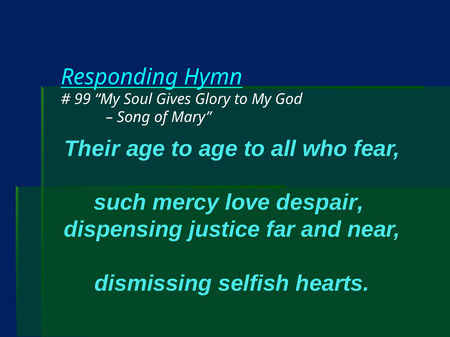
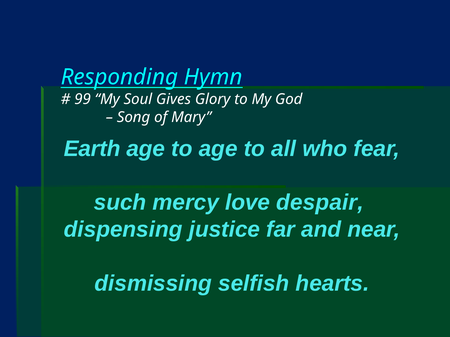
Their: Their -> Earth
